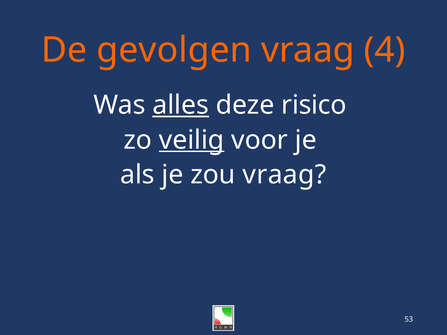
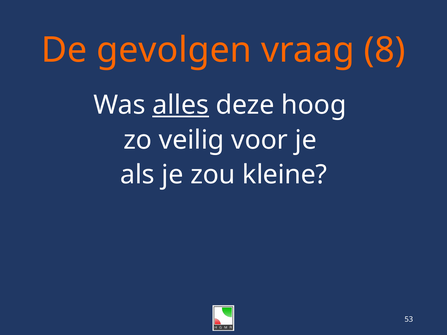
4: 4 -> 8
risico: risico -> hoog
veilig underline: present -> none
zou vraag: vraag -> kleine
